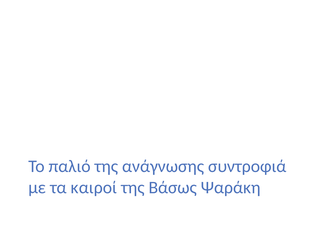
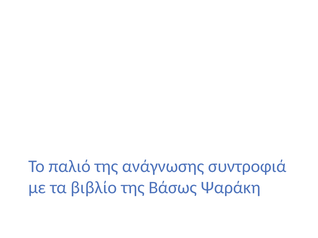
καιροί: καιροί -> βιβλίο
